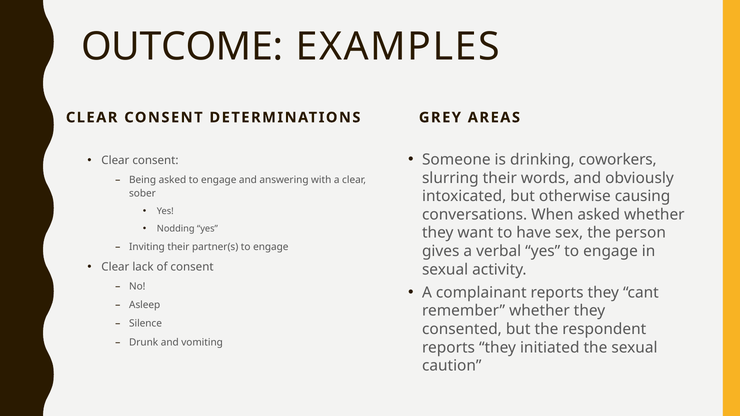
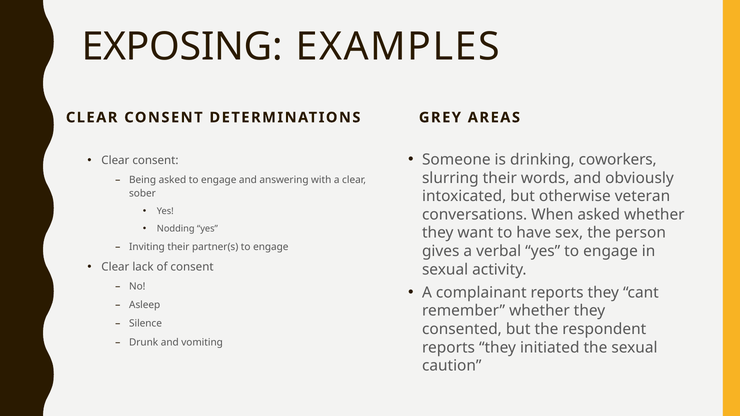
OUTCOME: OUTCOME -> EXPOSING
causing: causing -> veteran
